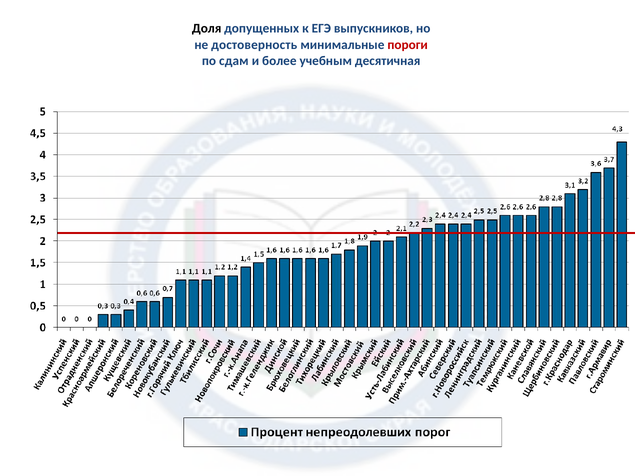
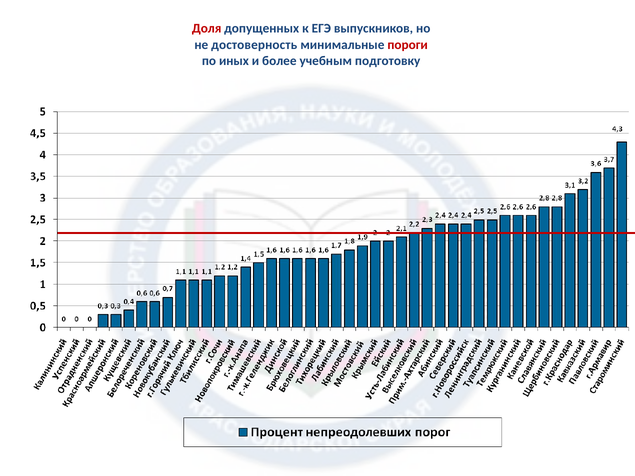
Доля colour: black -> red
сдам: сдам -> иных
десятичная: десятичная -> подготовку
